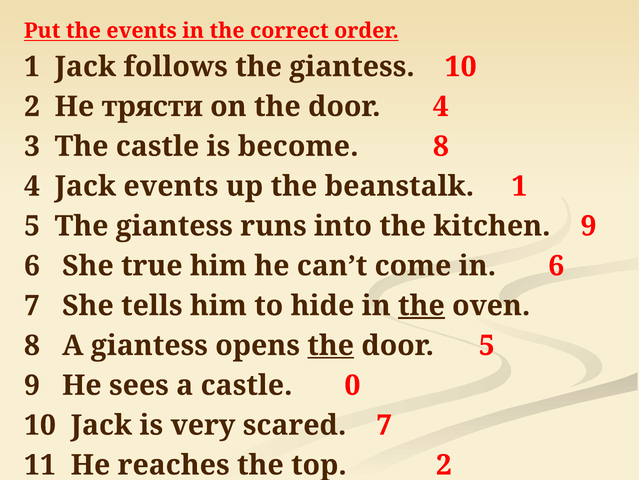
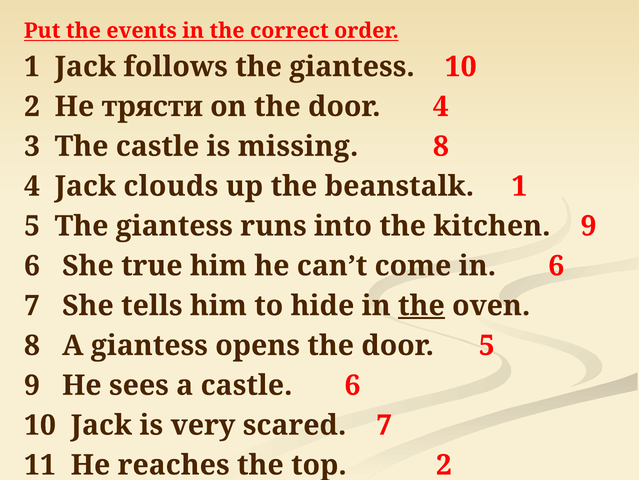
become: become -> missing
Jack events: events -> clouds
the at (331, 345) underline: present -> none
castle 0: 0 -> 6
